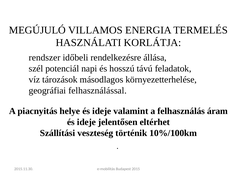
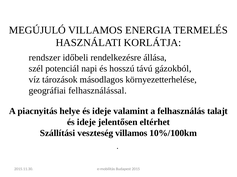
feladatok: feladatok -> gázokból
áram: áram -> talajt
veszteség történik: történik -> villamos
